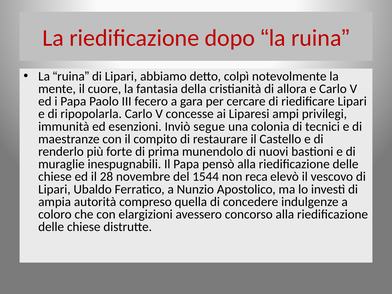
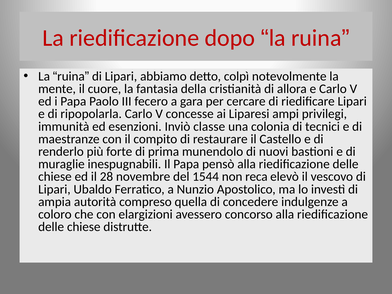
segue: segue -> classe
